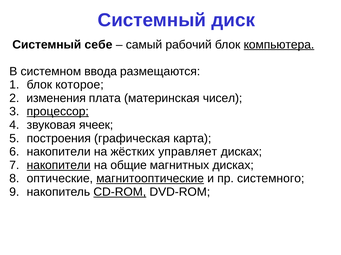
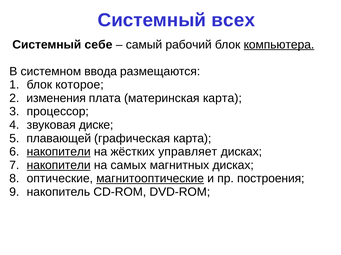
диск: диск -> всех
материнская чисел: чисел -> карта
процессор underline: present -> none
ячеек: ячеек -> диске
построения: построения -> плавающей
накопители at (59, 152) underline: none -> present
общие: общие -> самых
системного: системного -> построения
CD-ROM underline: present -> none
